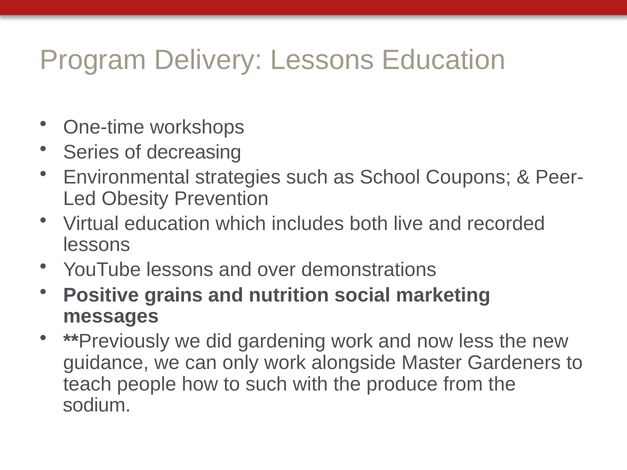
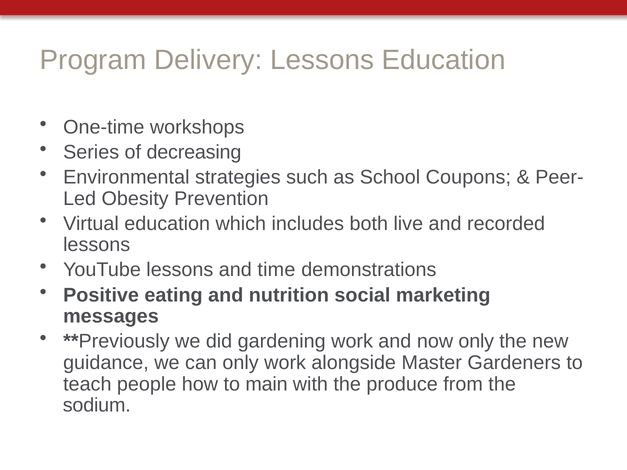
over: over -> time
grains: grains -> eating
now less: less -> only
to such: such -> main
